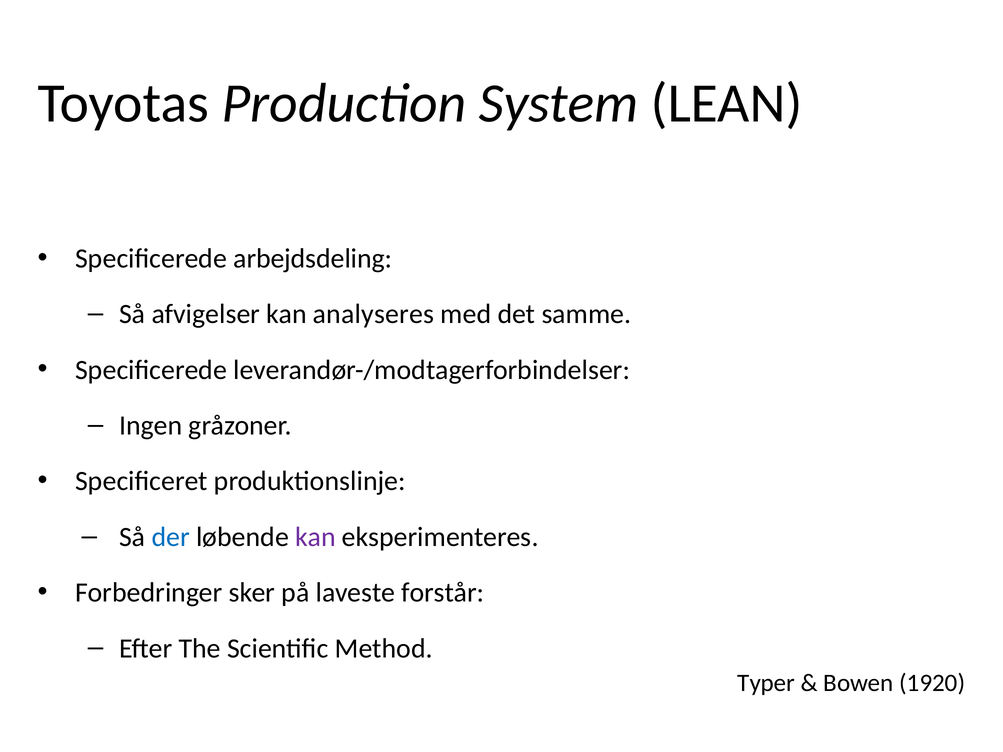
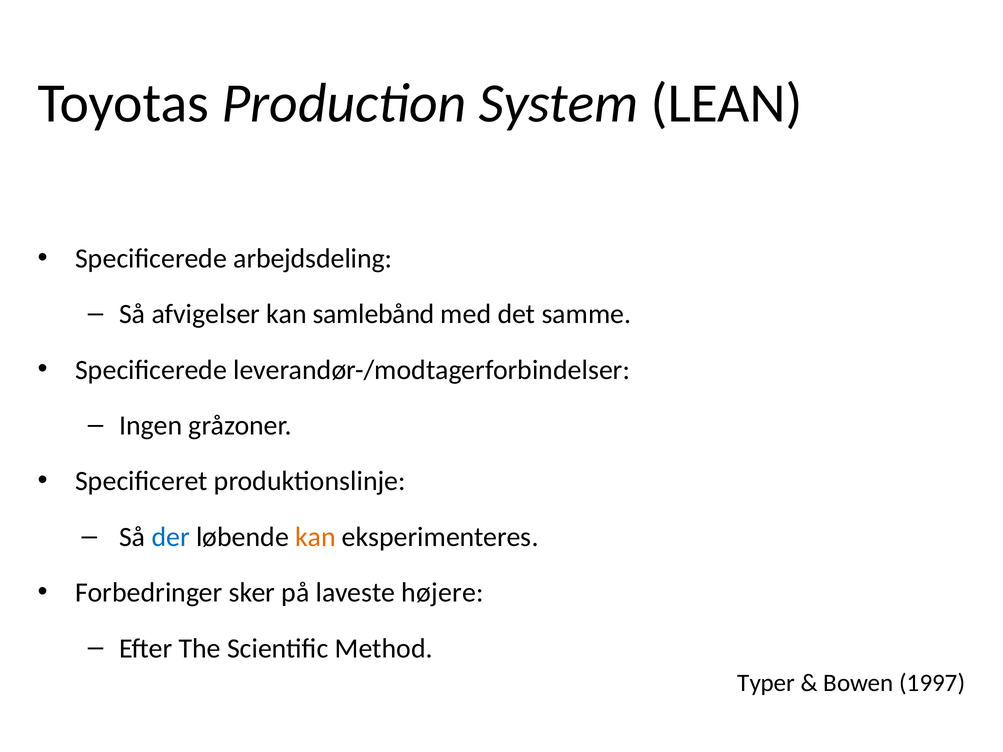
analyseres: analyseres -> samlebånd
kan at (316, 537) colour: purple -> orange
forstår: forstår -> højere
1920: 1920 -> 1997
